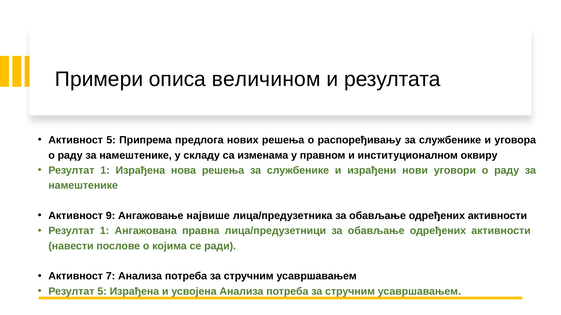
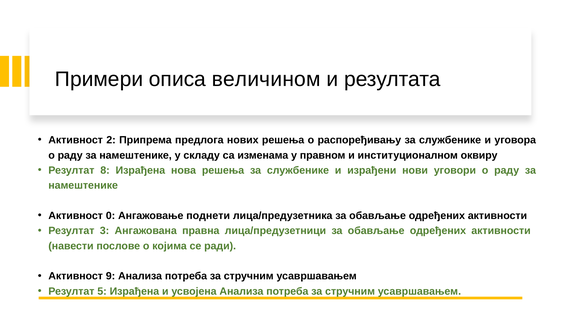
Активност 5: 5 -> 2
1 at (105, 171): 1 -> 8
9: 9 -> 0
највише: највише -> поднети
1 at (105, 231): 1 -> 3
7: 7 -> 9
